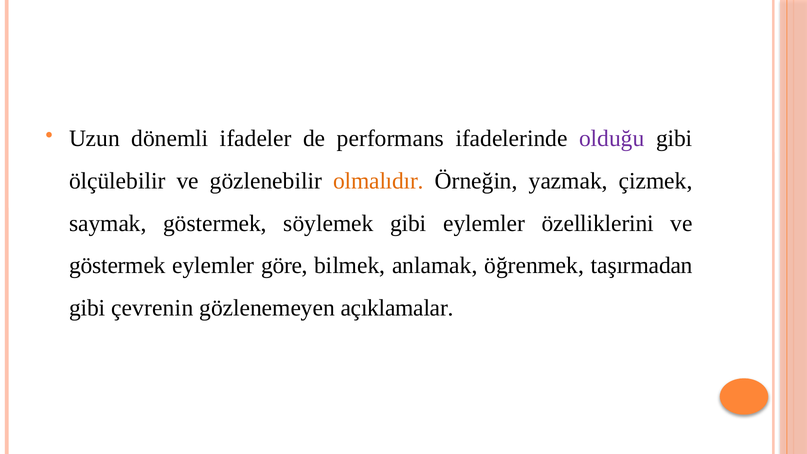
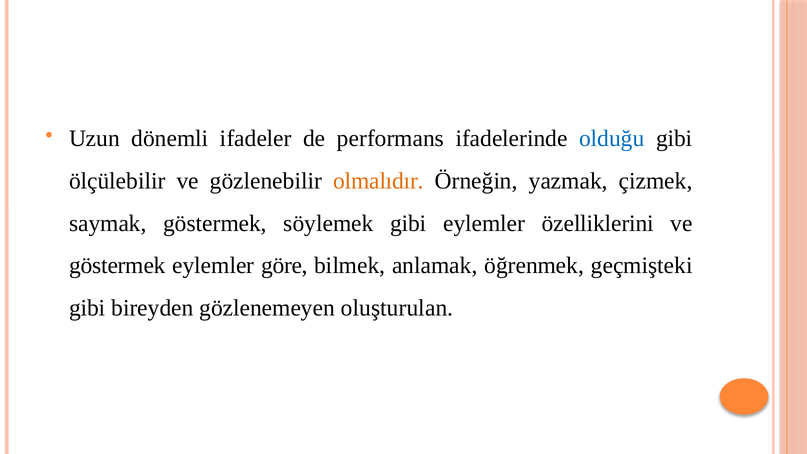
olduğu colour: purple -> blue
taşırmadan: taşırmadan -> geçmişteki
çevrenin: çevrenin -> bireyden
açıklamalar: açıklamalar -> oluşturulan
